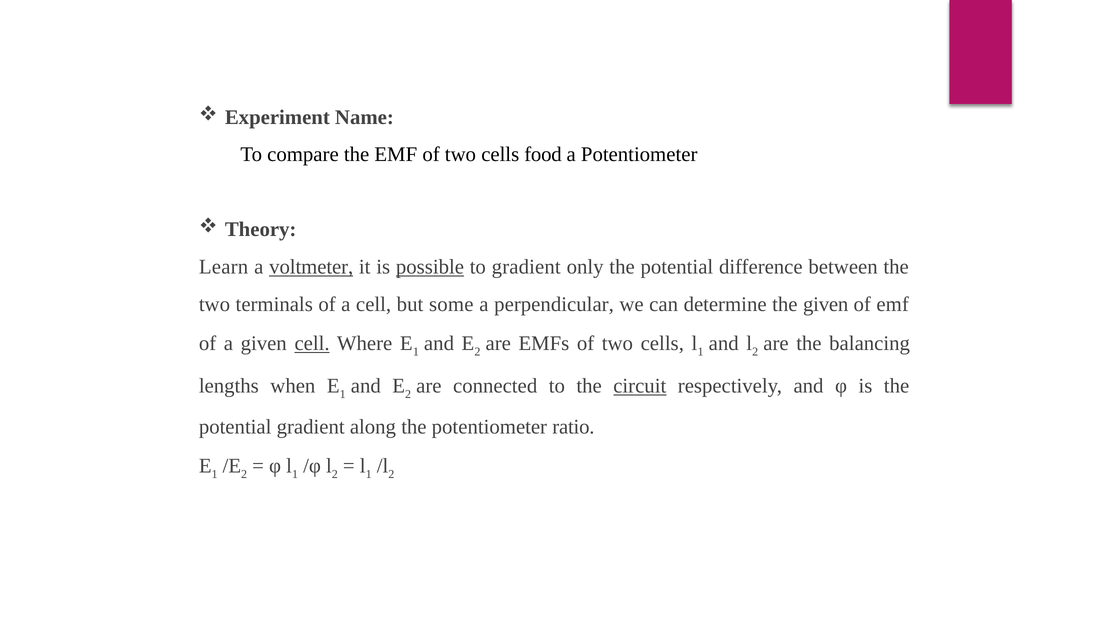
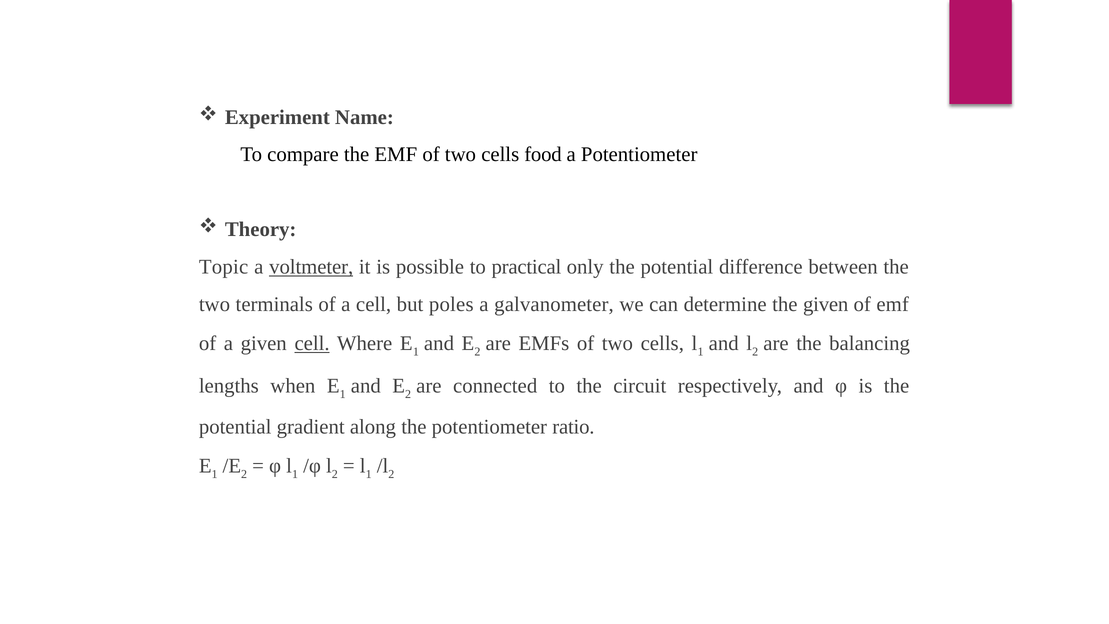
Learn: Learn -> Topic
possible underline: present -> none
to gradient: gradient -> practical
some: some -> poles
perpendicular: perpendicular -> galvanometer
circuit underline: present -> none
